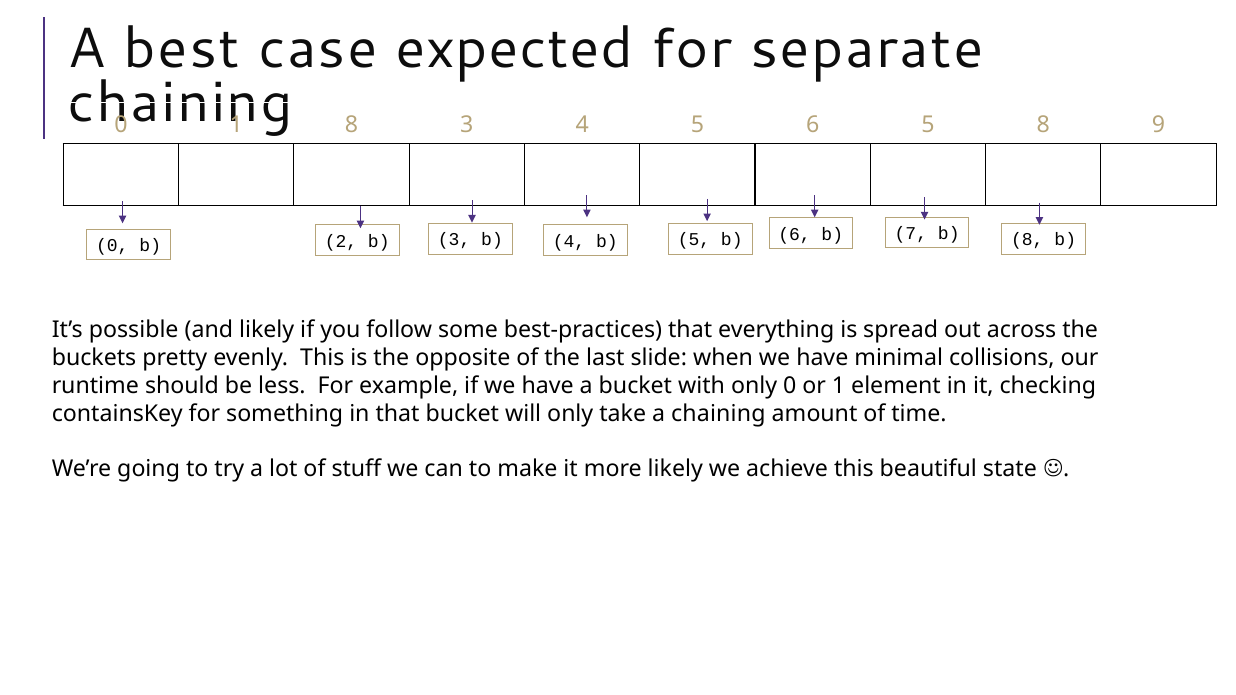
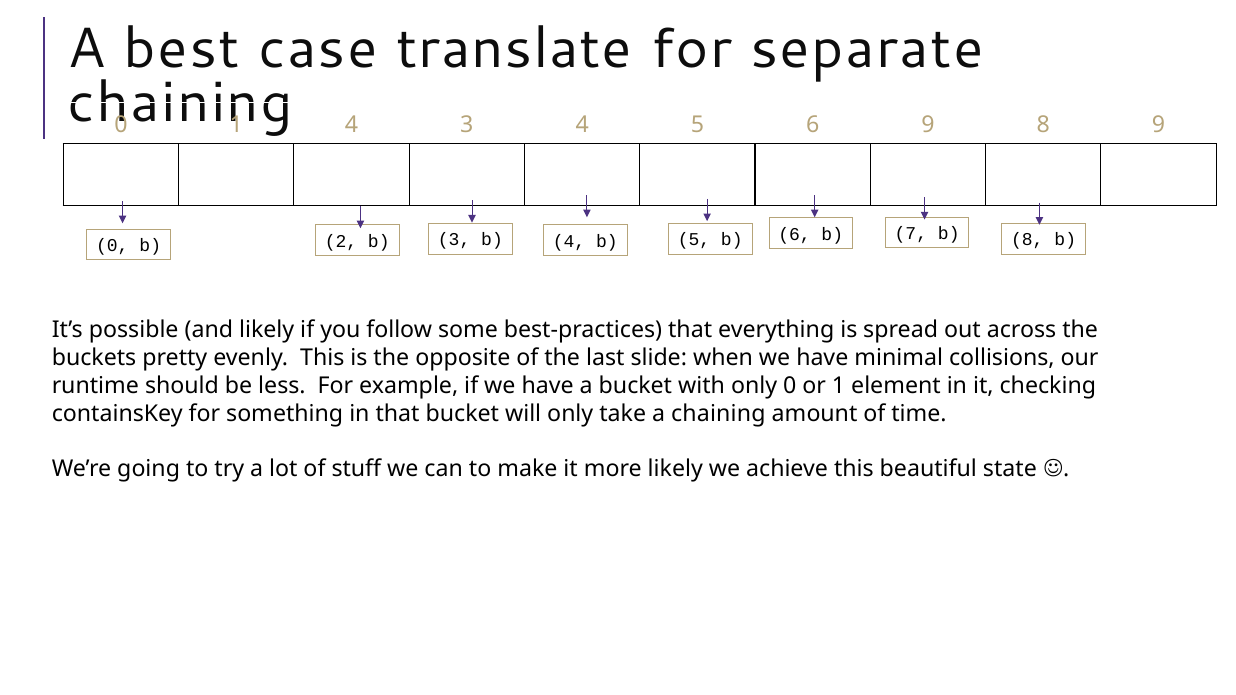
expected: expected -> translate
8 at (352, 125): 8 -> 4
6 5: 5 -> 9
